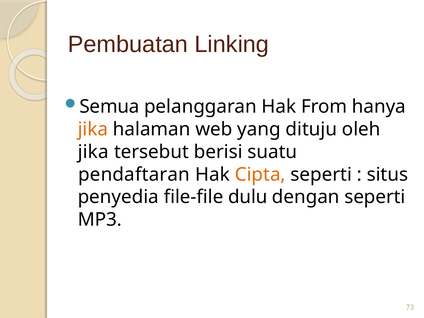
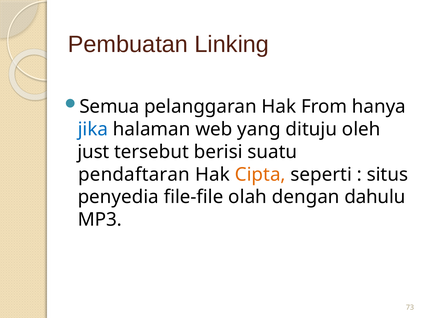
jika at (93, 129) colour: orange -> blue
jika at (93, 152): jika -> just
dulu: dulu -> olah
dengan seperti: seperti -> dahulu
